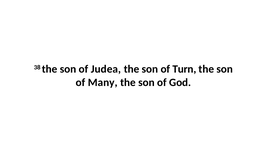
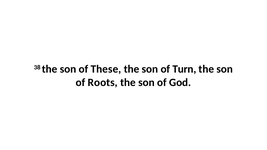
Judea: Judea -> These
Many: Many -> Roots
